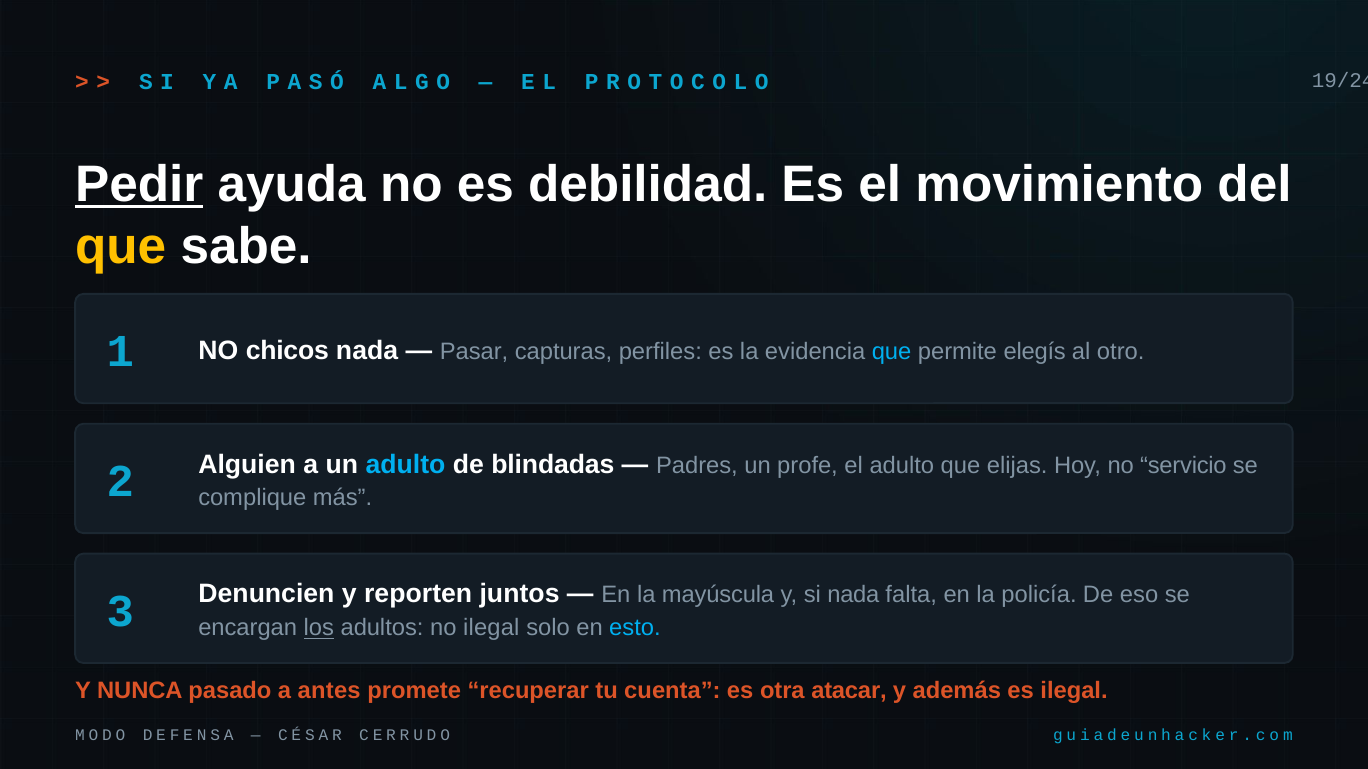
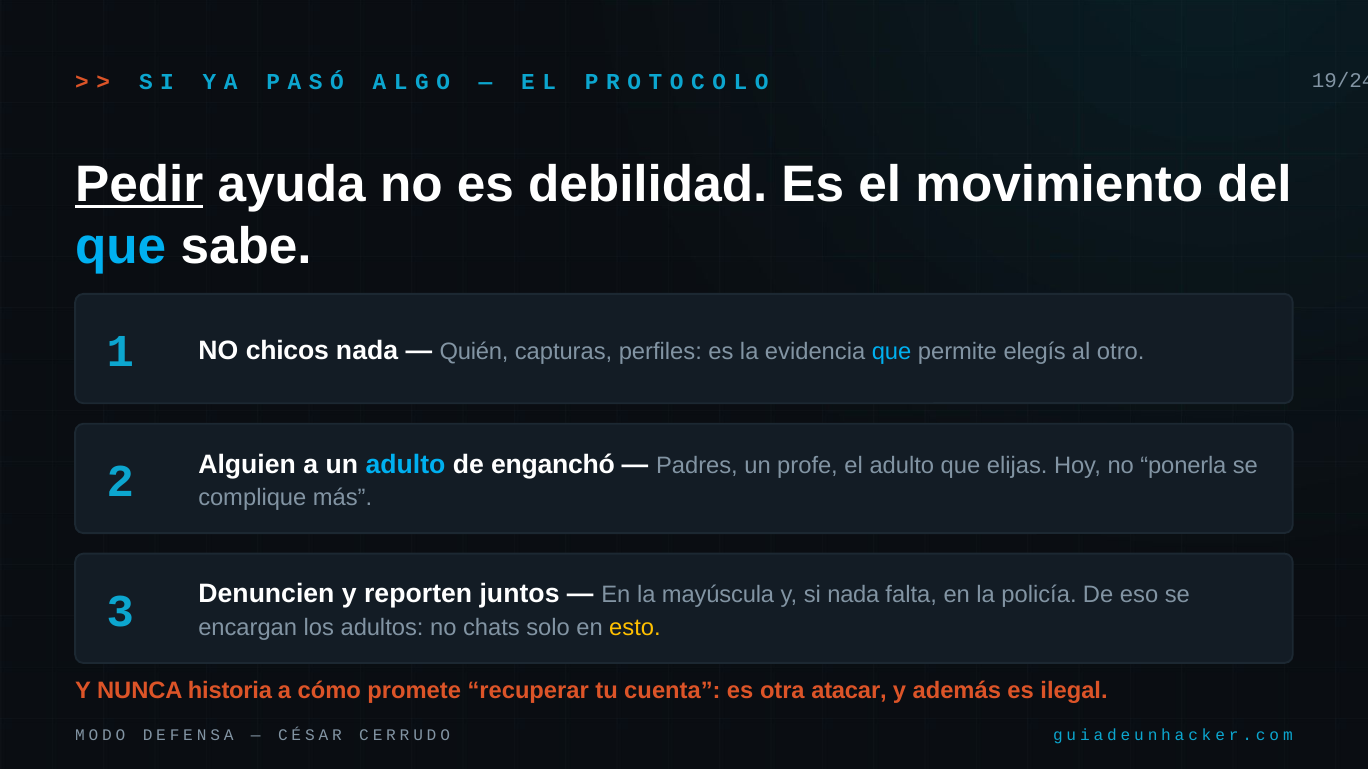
que at (121, 246) colour: yellow -> light blue
Pasar: Pasar -> Quién
blindadas: blindadas -> enganchó
servicio: servicio -> ponerla
los underline: present -> none
no ilegal: ilegal -> chats
esto colour: light blue -> yellow
pasado: pasado -> historia
antes: antes -> cómo
